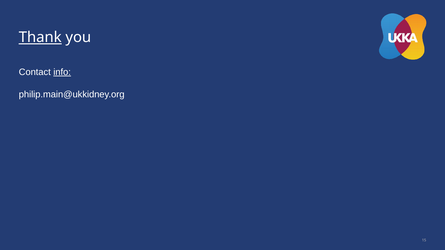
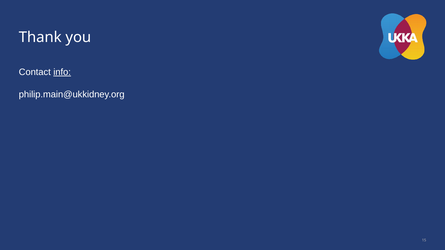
Thank underline: present -> none
